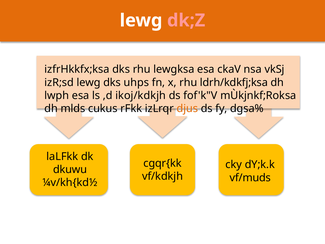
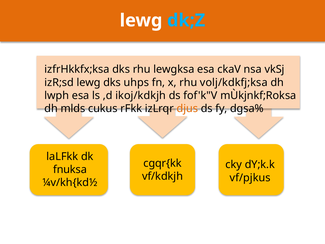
dk;Z colour: pink -> light blue
ldrh/kdkfj;ksa: ldrh/kdkfj;ksa -> volj/kdkfj;ksa
dkuwu: dkuwu -> fnuksa
vf/muds: vf/muds -> vf/pjkus
